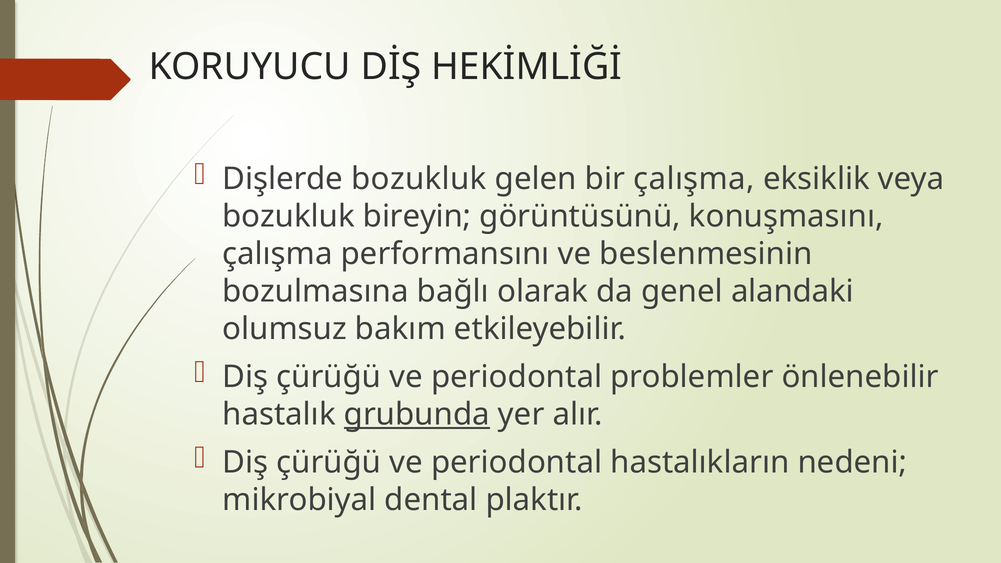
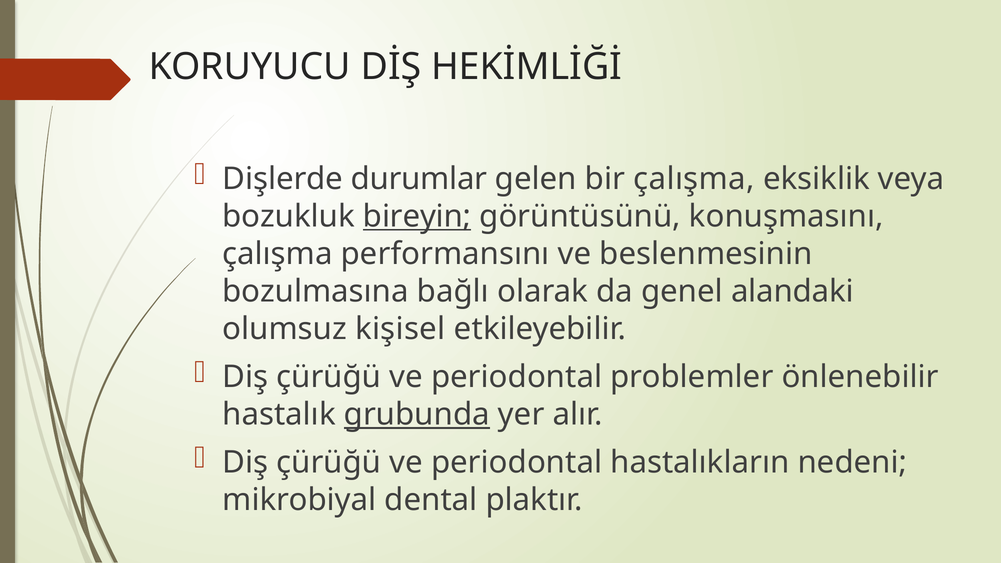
Dişlerde bozukluk: bozukluk -> durumlar
bireyin underline: none -> present
bakım: bakım -> kişisel
